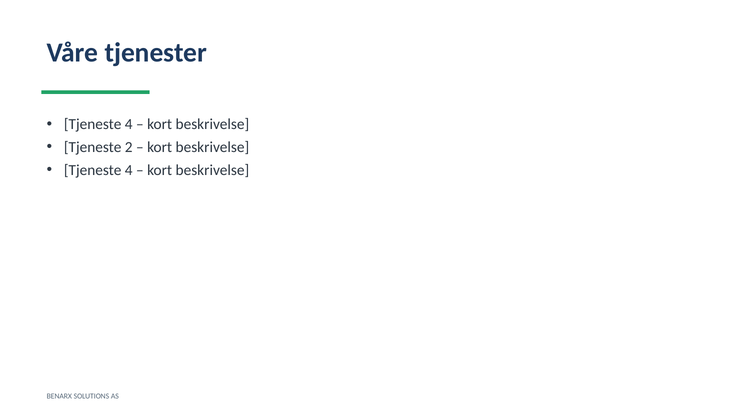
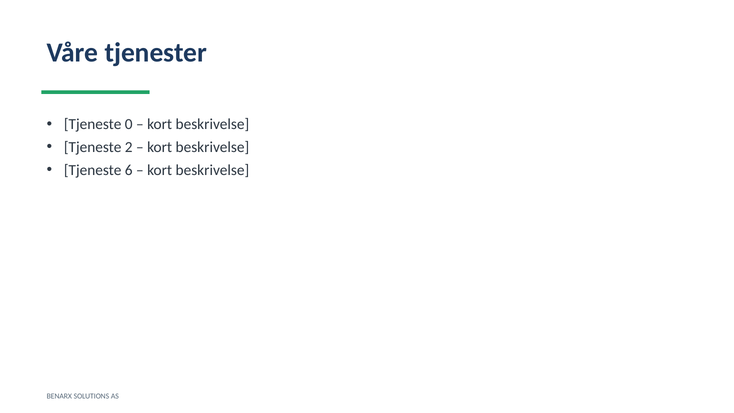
4 at (129, 124): 4 -> 0
4 at (129, 170): 4 -> 6
